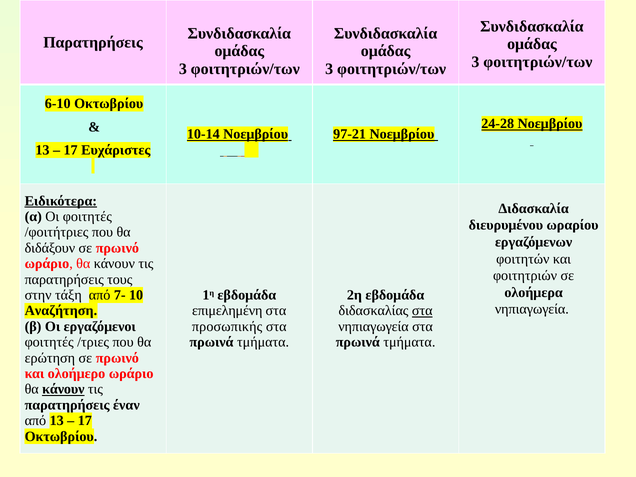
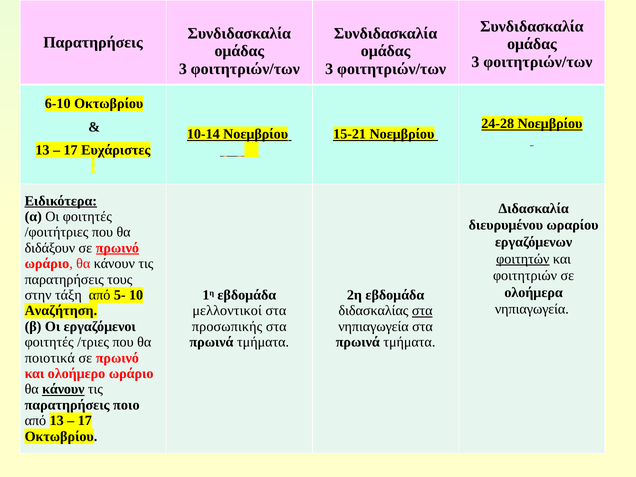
97-21: 97-21 -> 15-21
πρωινό at (117, 248) underline: none -> present
φοιτητών underline: none -> present
7-: 7- -> 5-
επιμελημένη: επιμελημένη -> μελλοντικοί
ερώτηση: ερώτηση -> ποιοτικά
έναν: έναν -> ποιο
